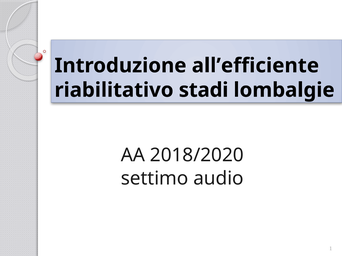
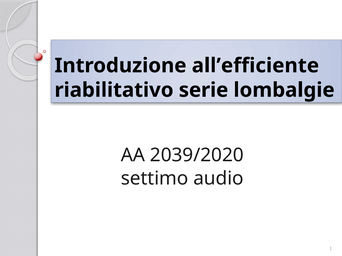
stadi: stadi -> serie
2018/2020: 2018/2020 -> 2039/2020
